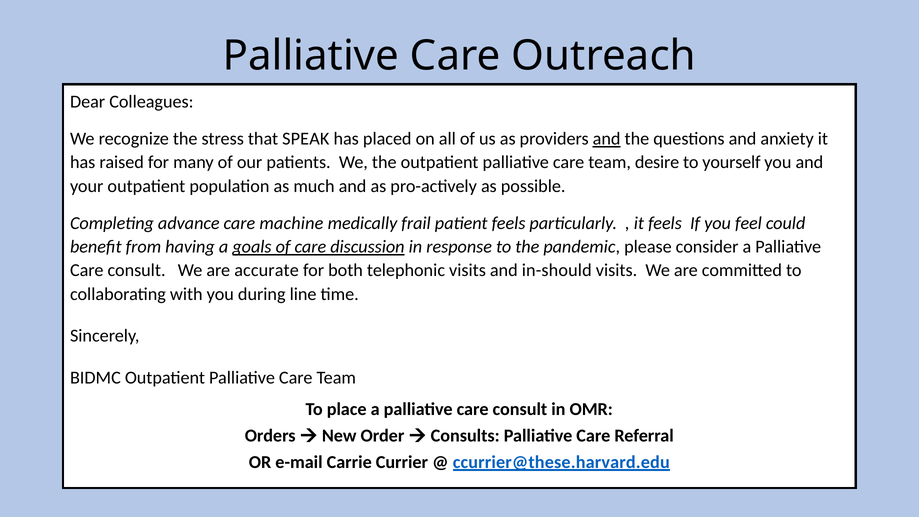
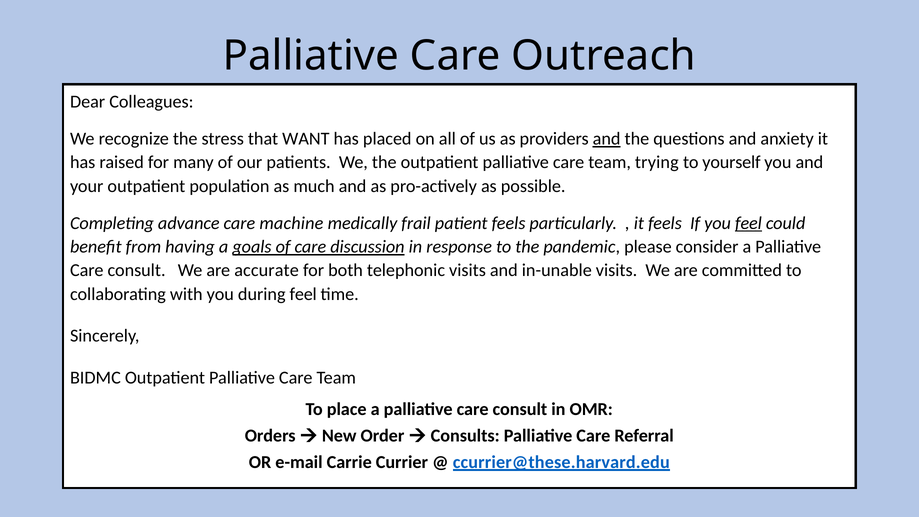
SPEAK: SPEAK -> WANT
desire: desire -> trying
feel at (748, 223) underline: none -> present
in-should: in-should -> in-unable
during line: line -> feel
